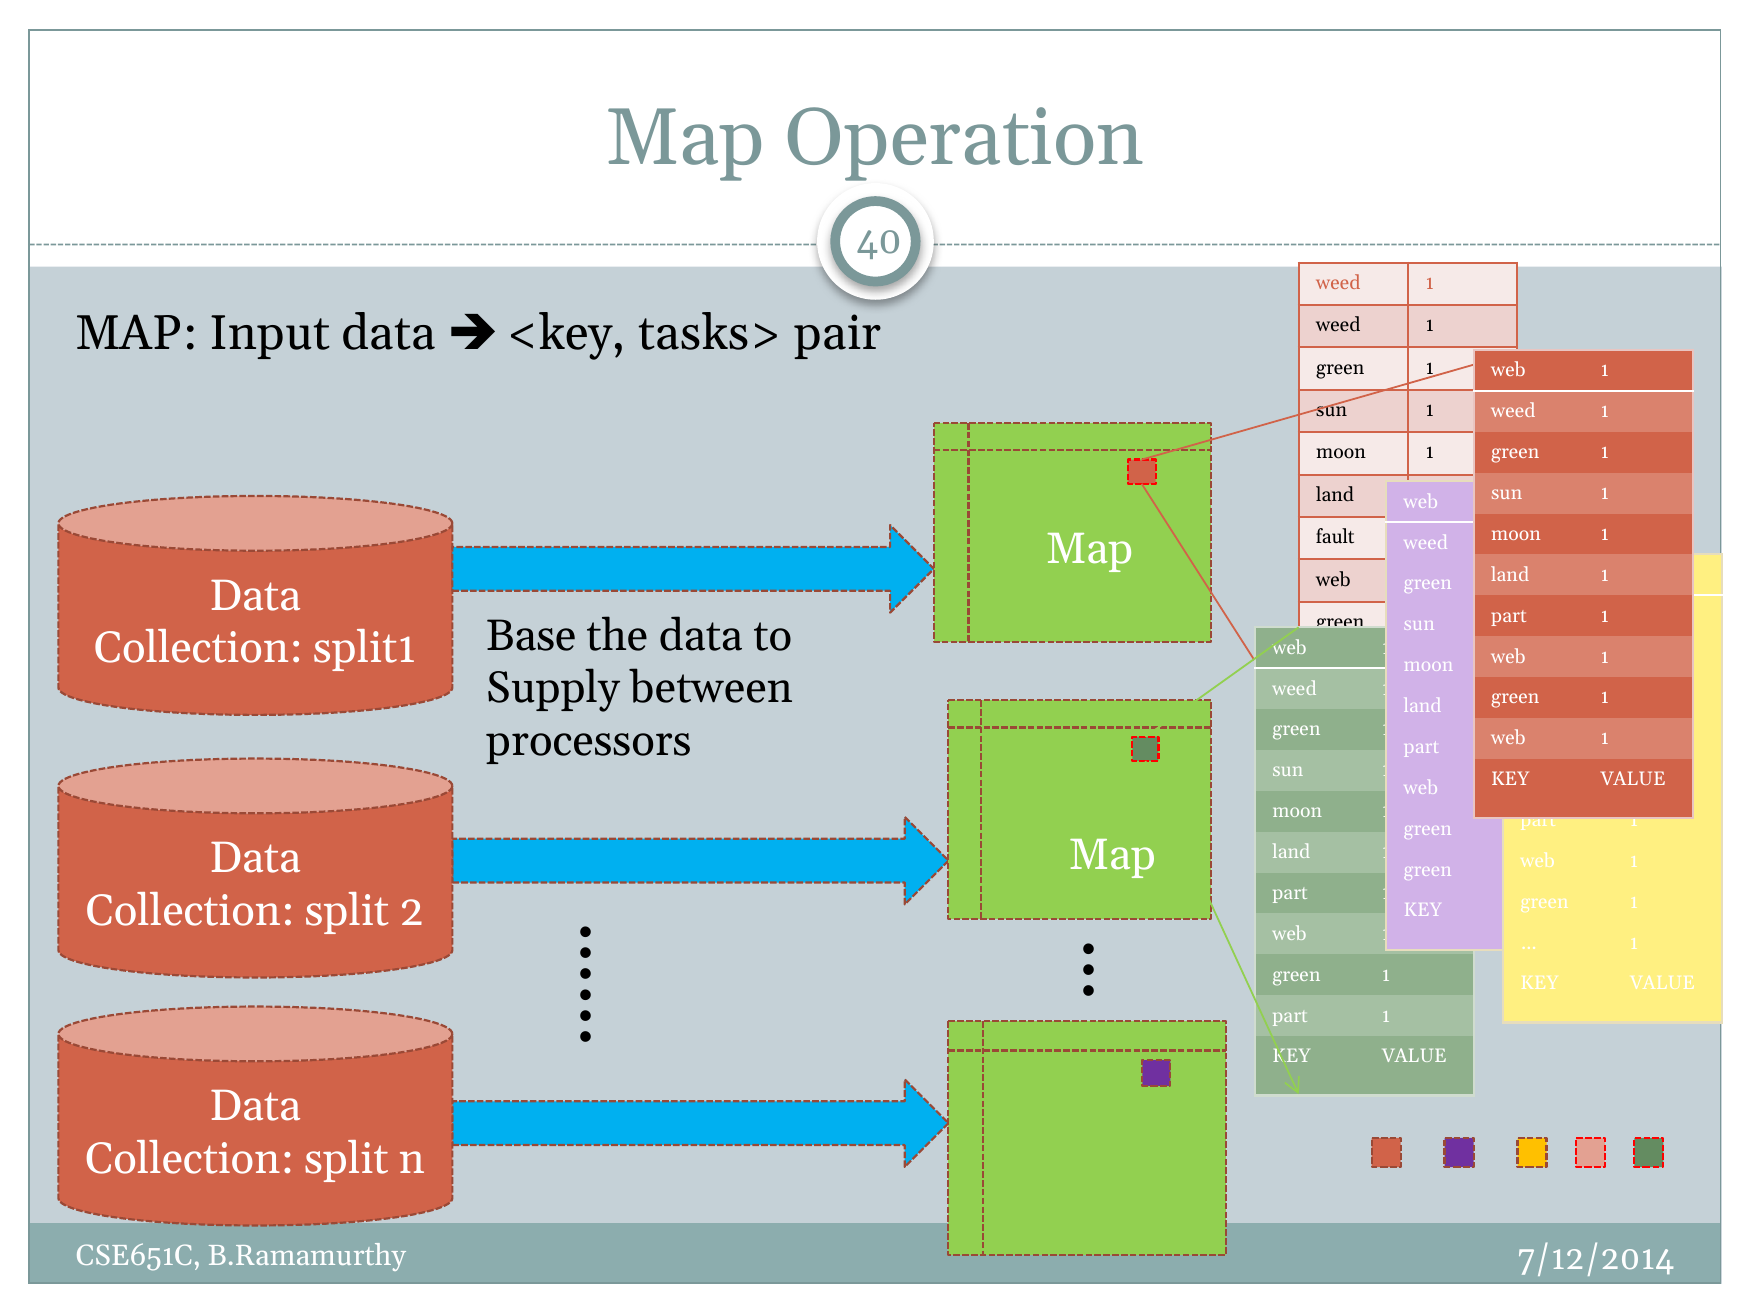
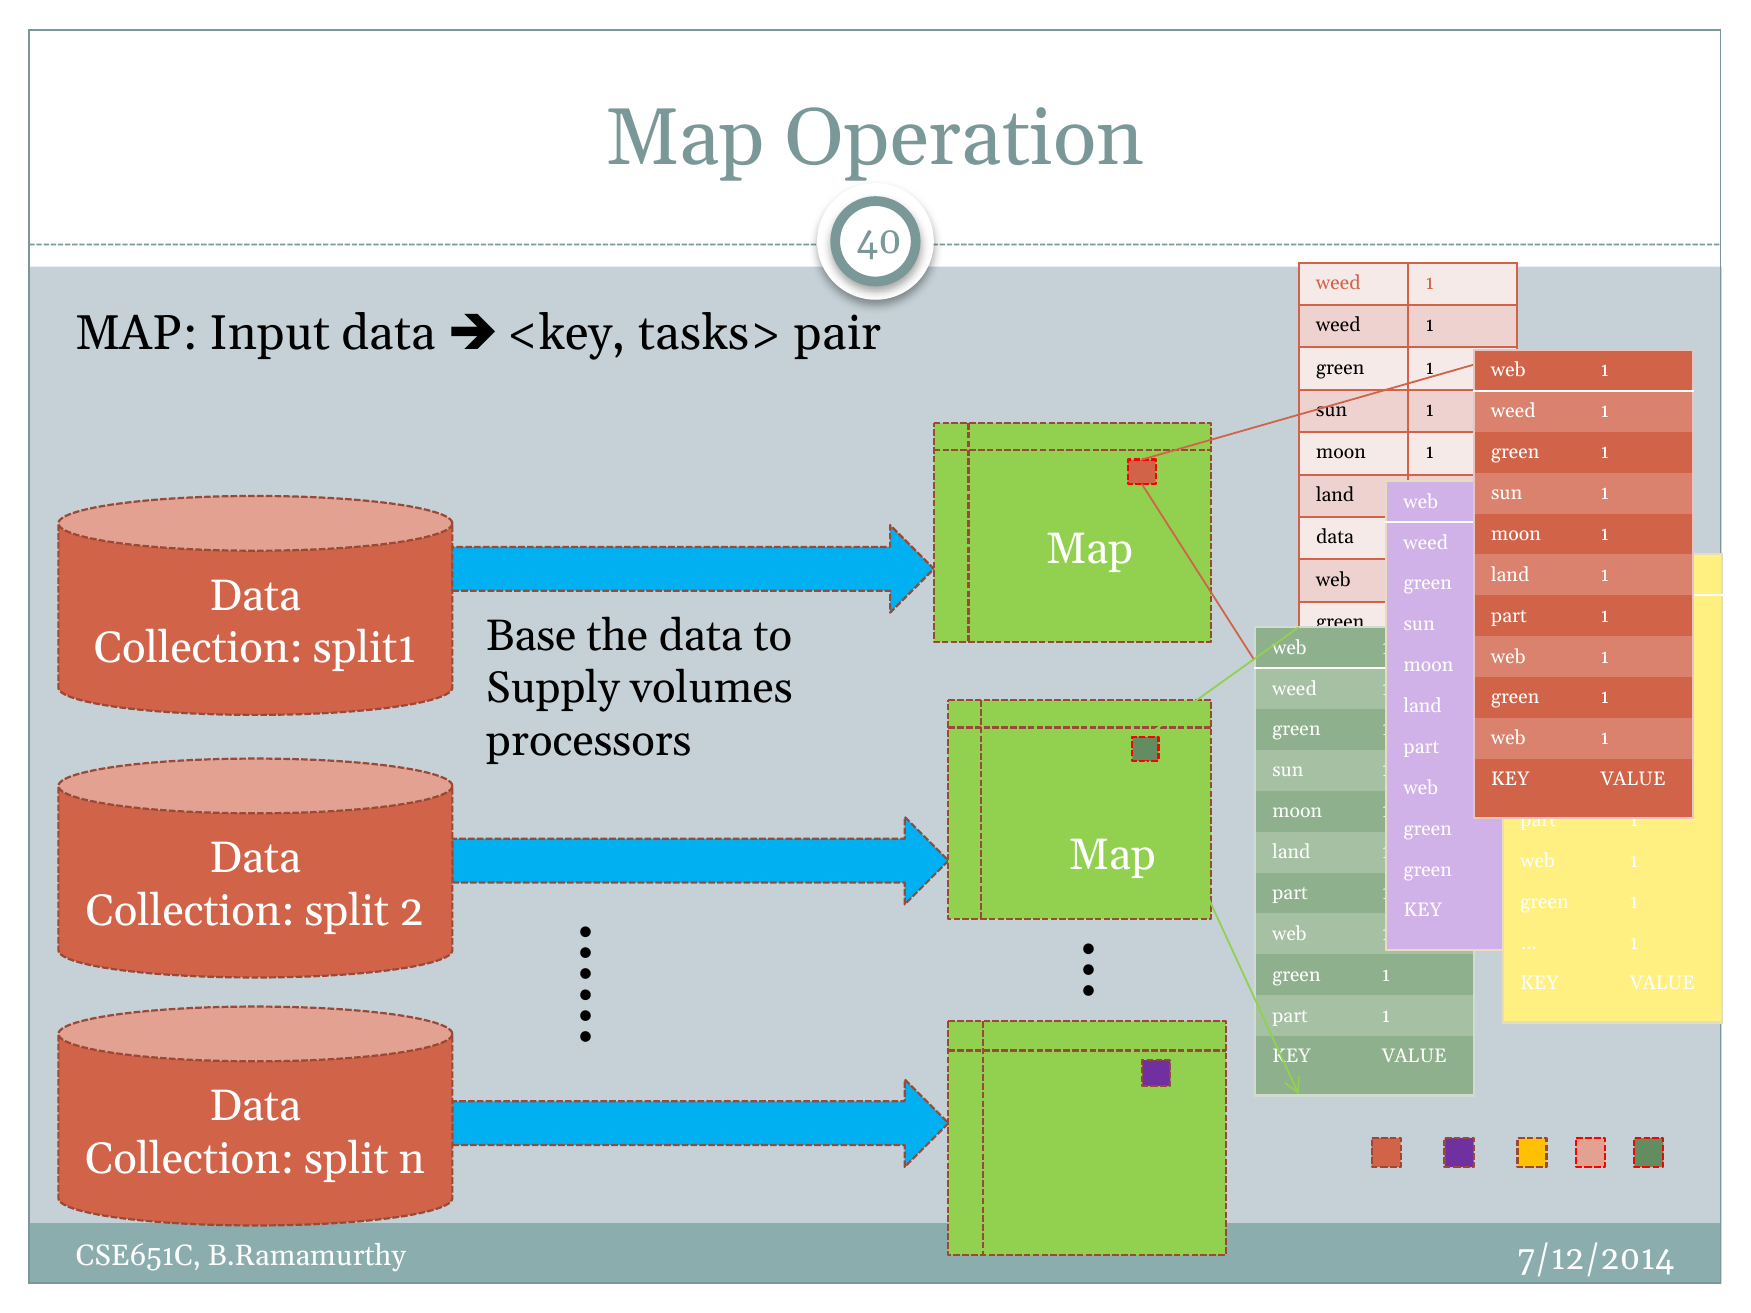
fault at (1335, 537): fault -> data
between: between -> volumes
